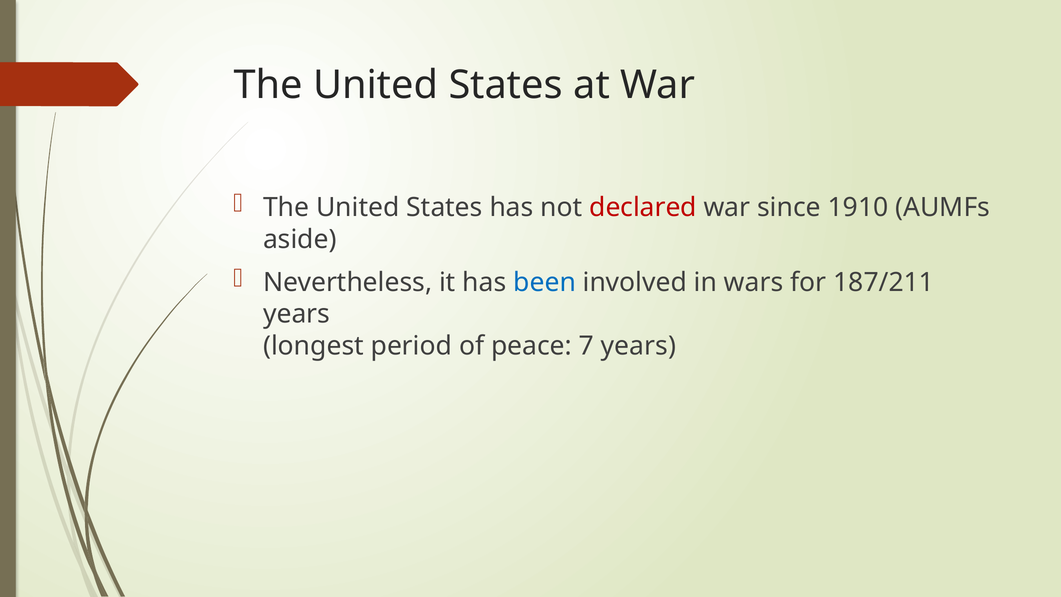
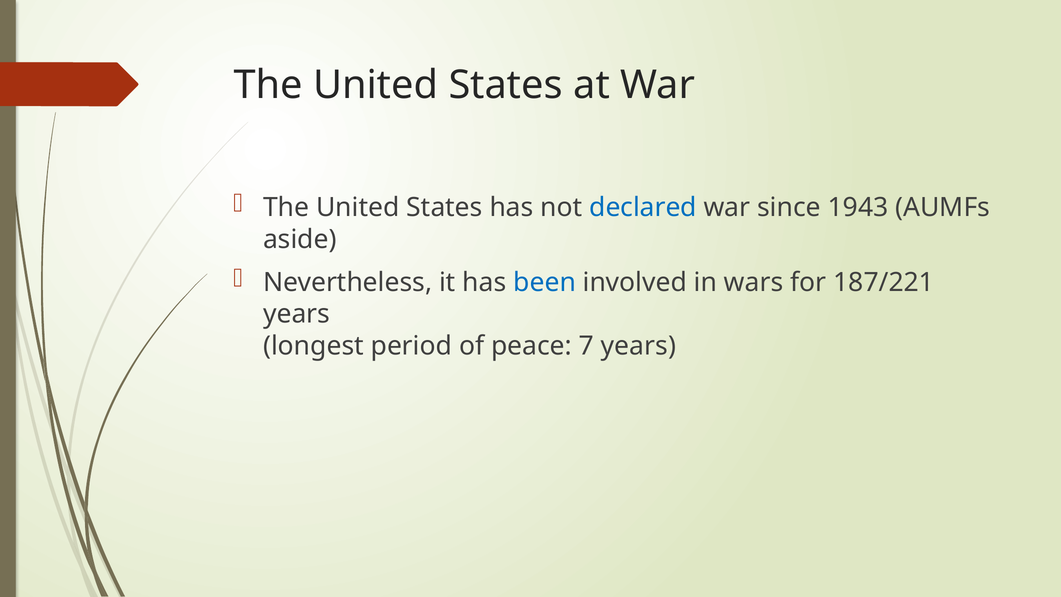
declared colour: red -> blue
1910: 1910 -> 1943
187/211: 187/211 -> 187/221
